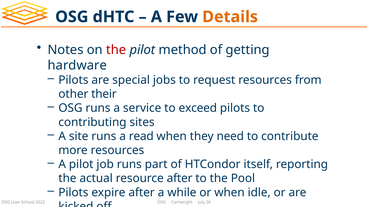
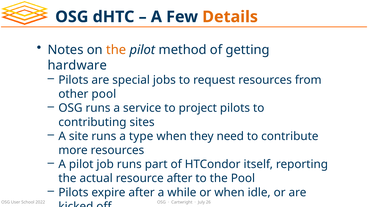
the at (116, 50) colour: red -> orange
other their: their -> pool
exceed: exceed -> project
read: read -> type
